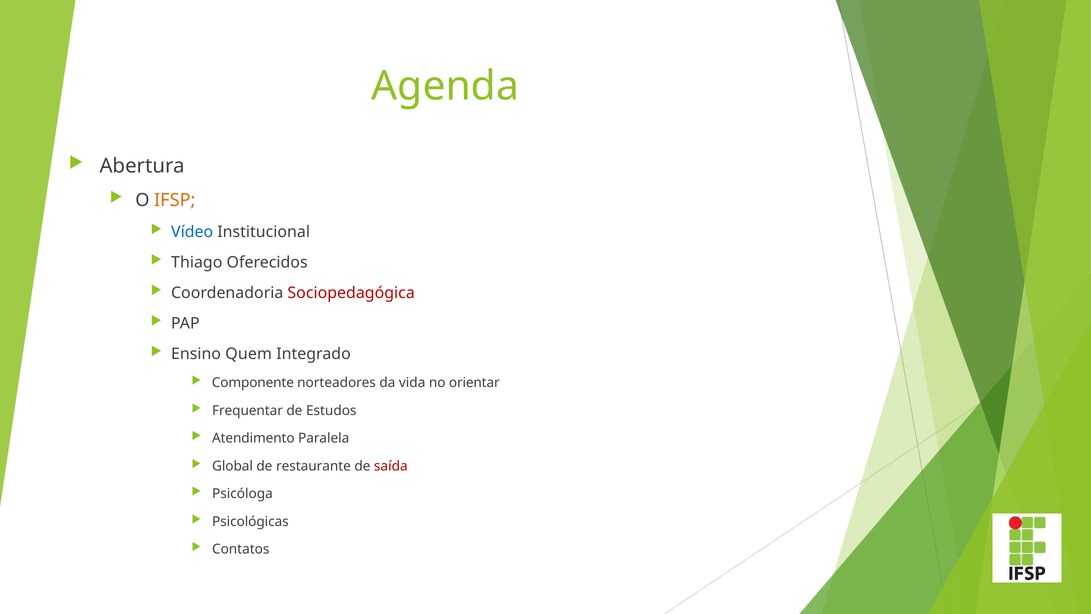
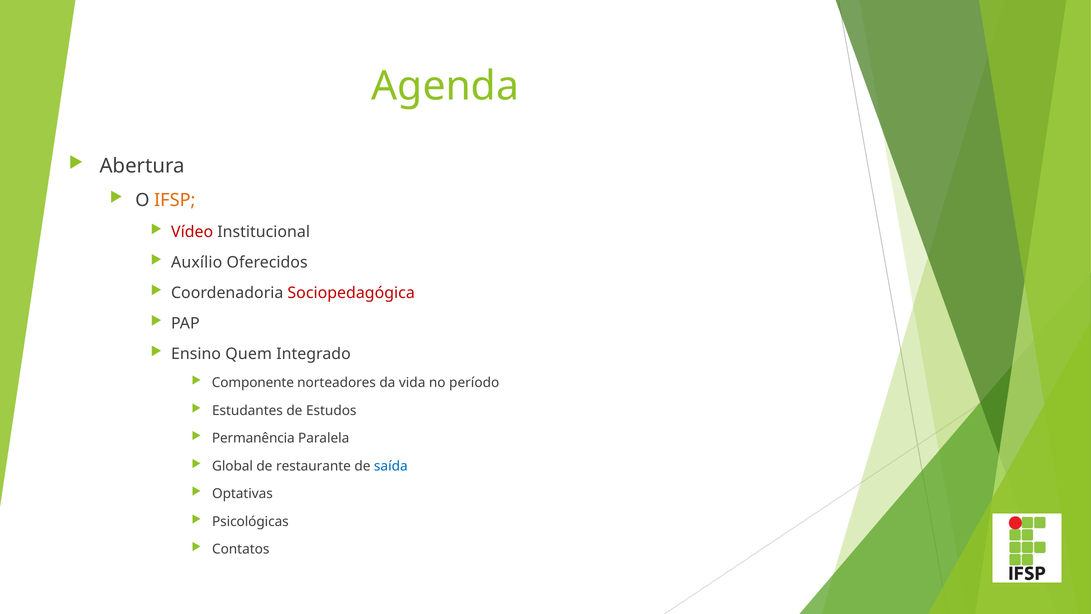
Vídeo colour: blue -> red
Thiago: Thiago -> Auxílio
orientar: orientar -> período
Frequentar: Frequentar -> Estudantes
Atendimento: Atendimento -> Permanência
saída colour: red -> blue
Psicóloga: Psicóloga -> Optativas
